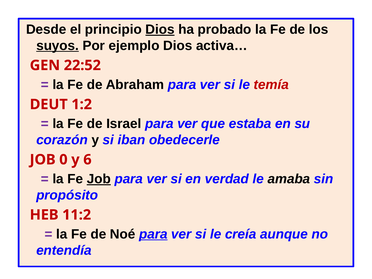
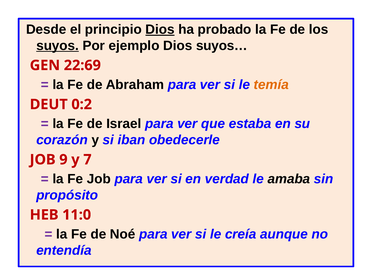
activa…: activa… -> suyos…
22:52: 22:52 -> 22:69
temía colour: red -> orange
1:2: 1:2 -> 0:2
0: 0 -> 9
6: 6 -> 7
Job at (99, 179) underline: present -> none
11:2: 11:2 -> 11:0
para at (153, 234) underline: present -> none
